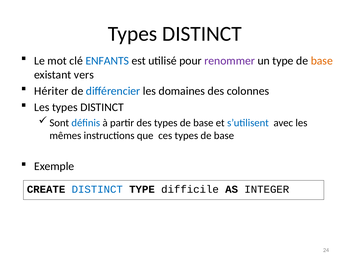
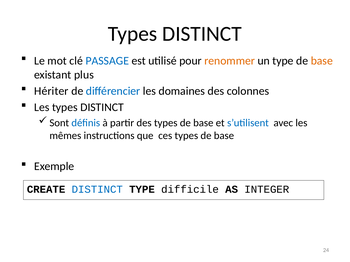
ENFANTS: ENFANTS -> PASSAGE
renommer colour: purple -> orange
vers: vers -> plus
